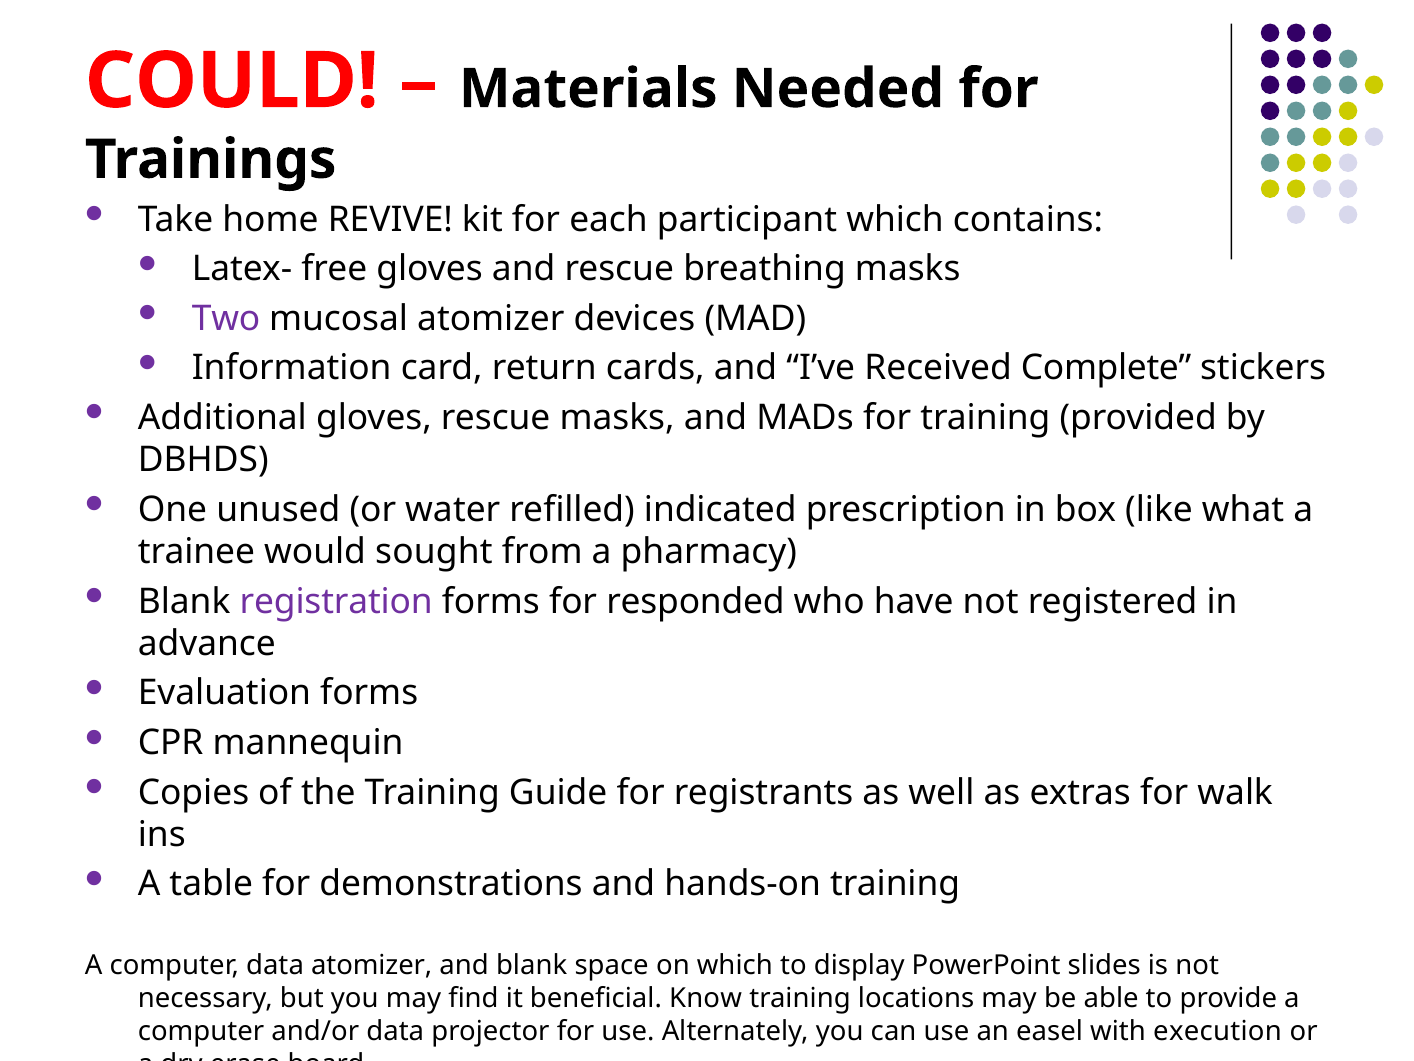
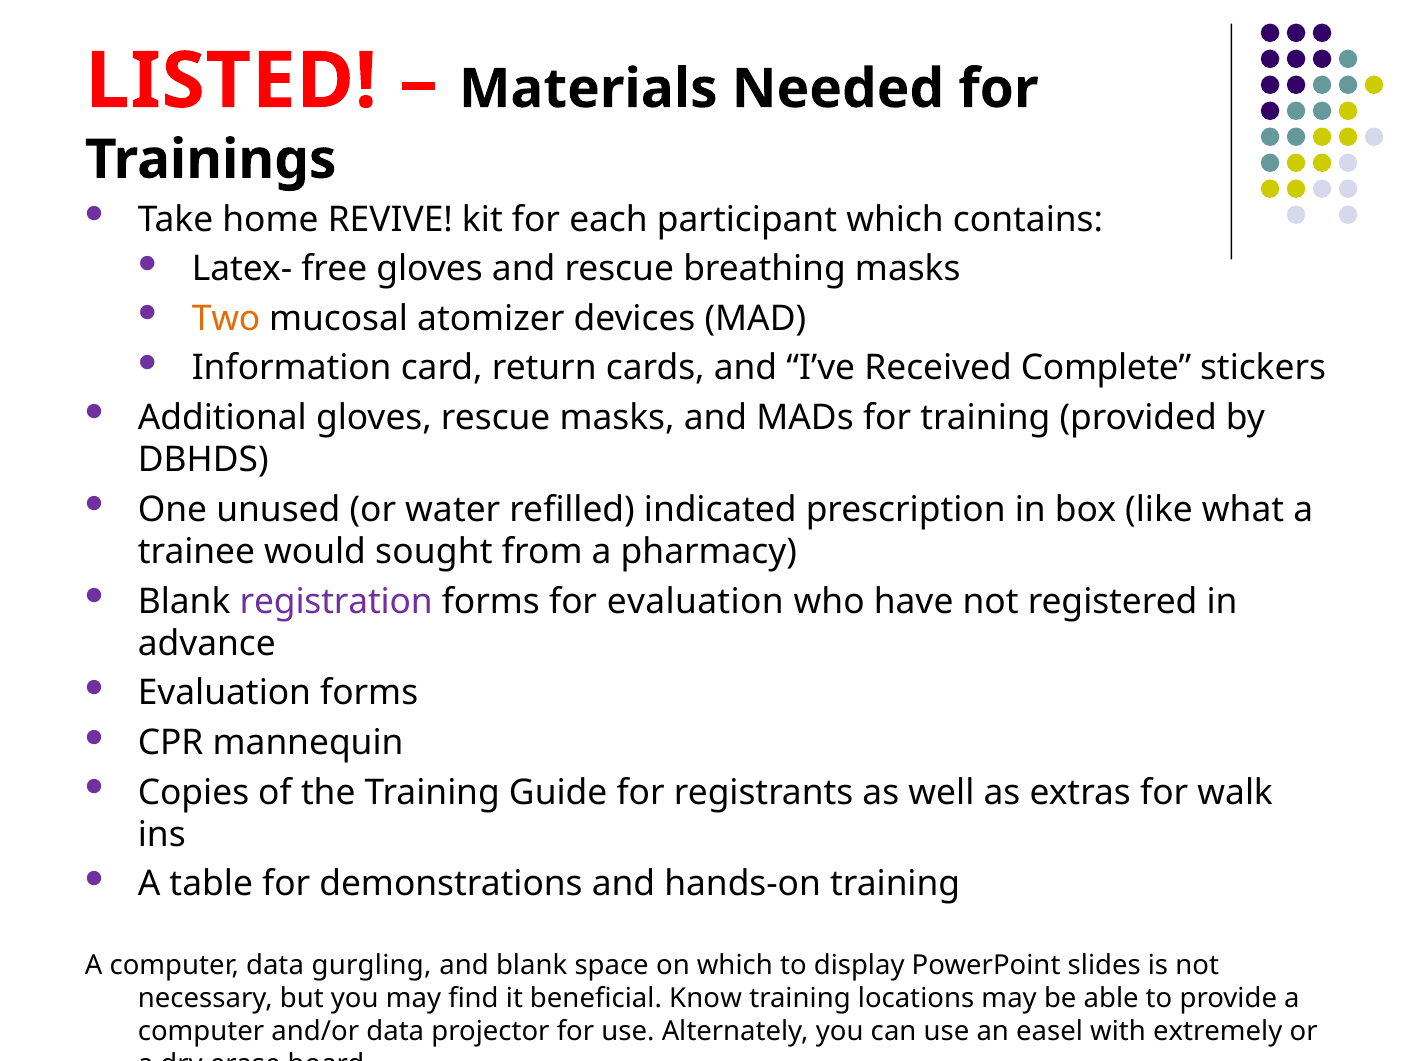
COULD: COULD -> LISTED
Two colour: purple -> orange
for responded: responded -> evaluation
data atomizer: atomizer -> gurgling
execution: execution -> extremely
